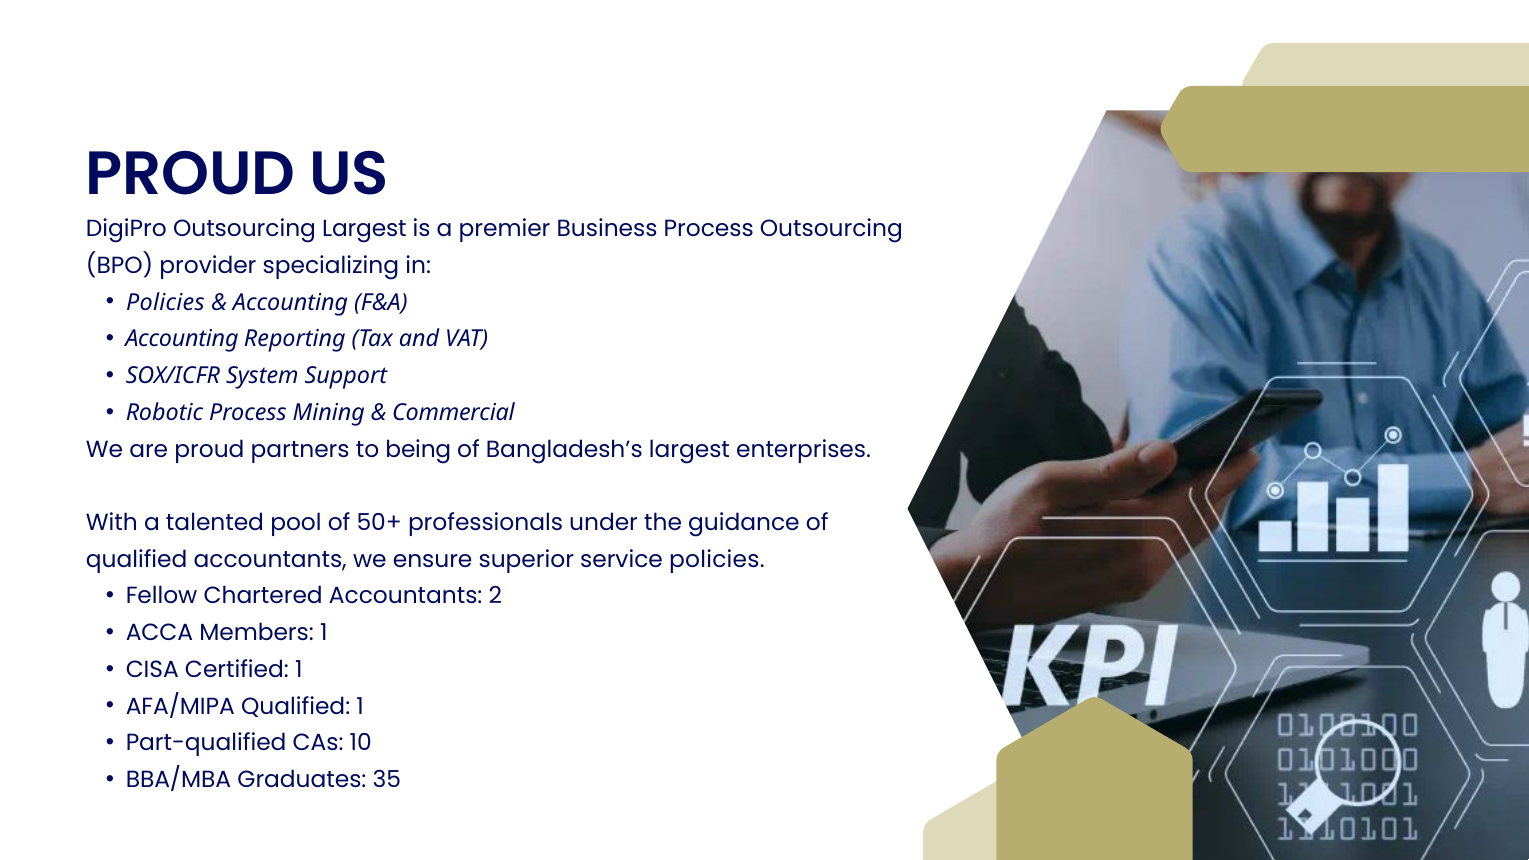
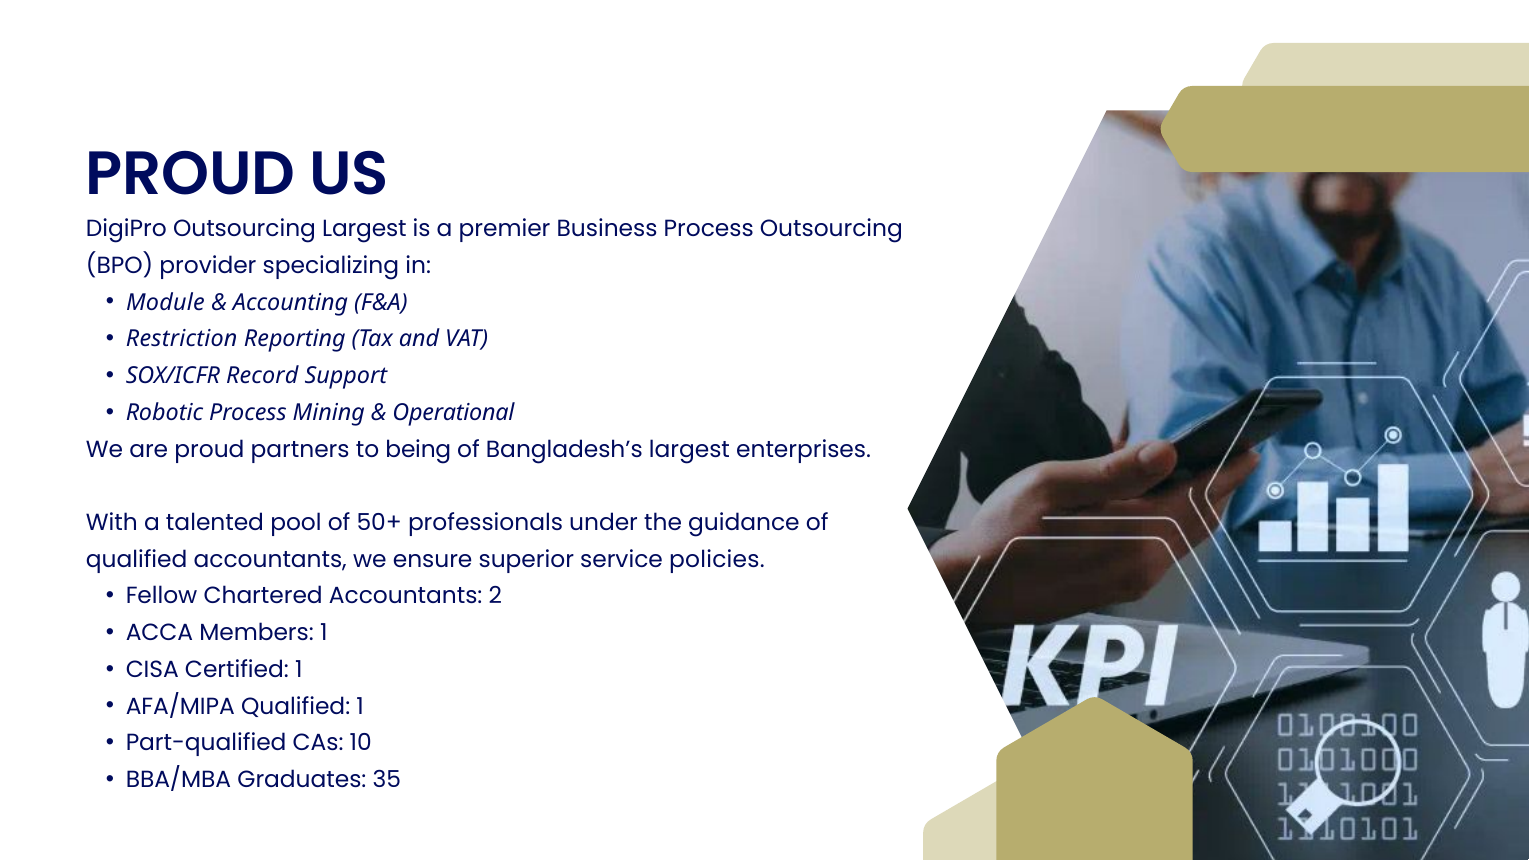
Policies at (165, 302): Policies -> Module
Accounting at (182, 339): Accounting -> Restriction
System: System -> Record
Commercial: Commercial -> Operational
